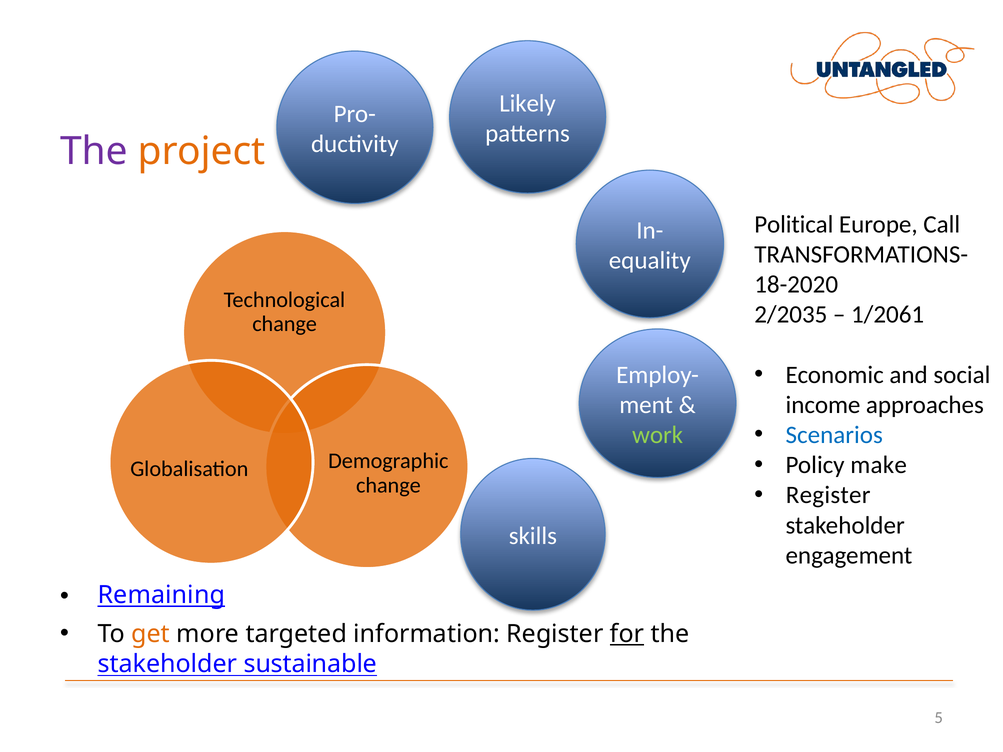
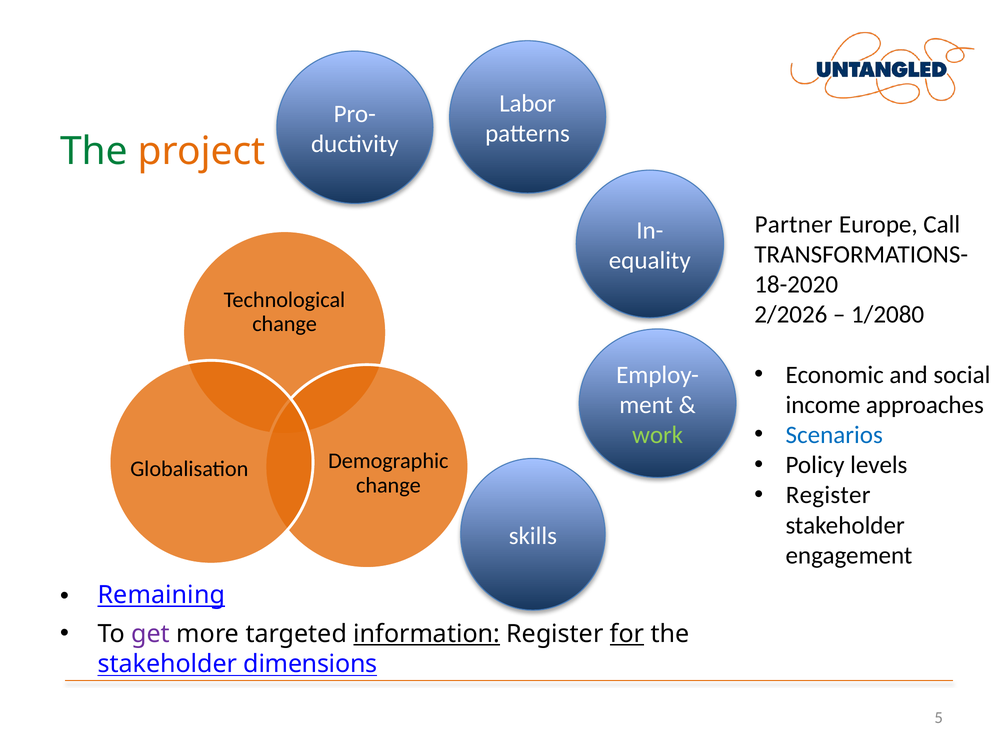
Likely: Likely -> Labor
The at (94, 151) colour: purple -> green
Political: Political -> Partner
2/2035: 2/2035 -> 2/2026
1/2061: 1/2061 -> 1/2080
make: make -> levels
get colour: orange -> purple
information underline: none -> present
sustainable: sustainable -> dimensions
